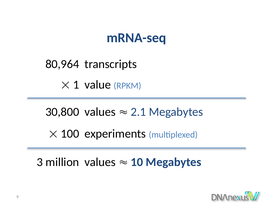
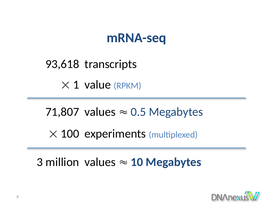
80,964: 80,964 -> 93,618
30,800: 30,800 -> 71,807
2.1: 2.1 -> 0.5
